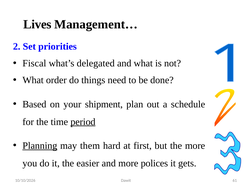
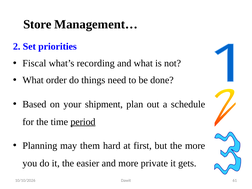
Lives: Lives -> Store
delegated: delegated -> recording
Planning underline: present -> none
polices: polices -> private
